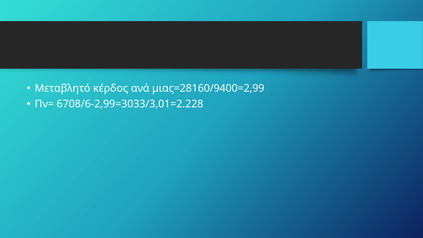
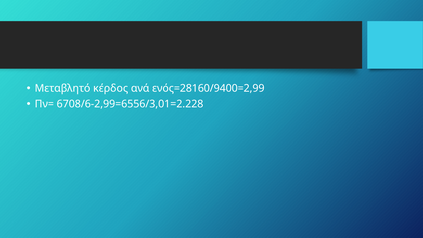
μιας=28160/9400=2,99: μιας=28160/9400=2,99 -> ενός=28160/9400=2,99
6708/6-2,99=3033/3,01=2.228: 6708/6-2,99=3033/3,01=2.228 -> 6708/6-2,99=6556/3,01=2.228
